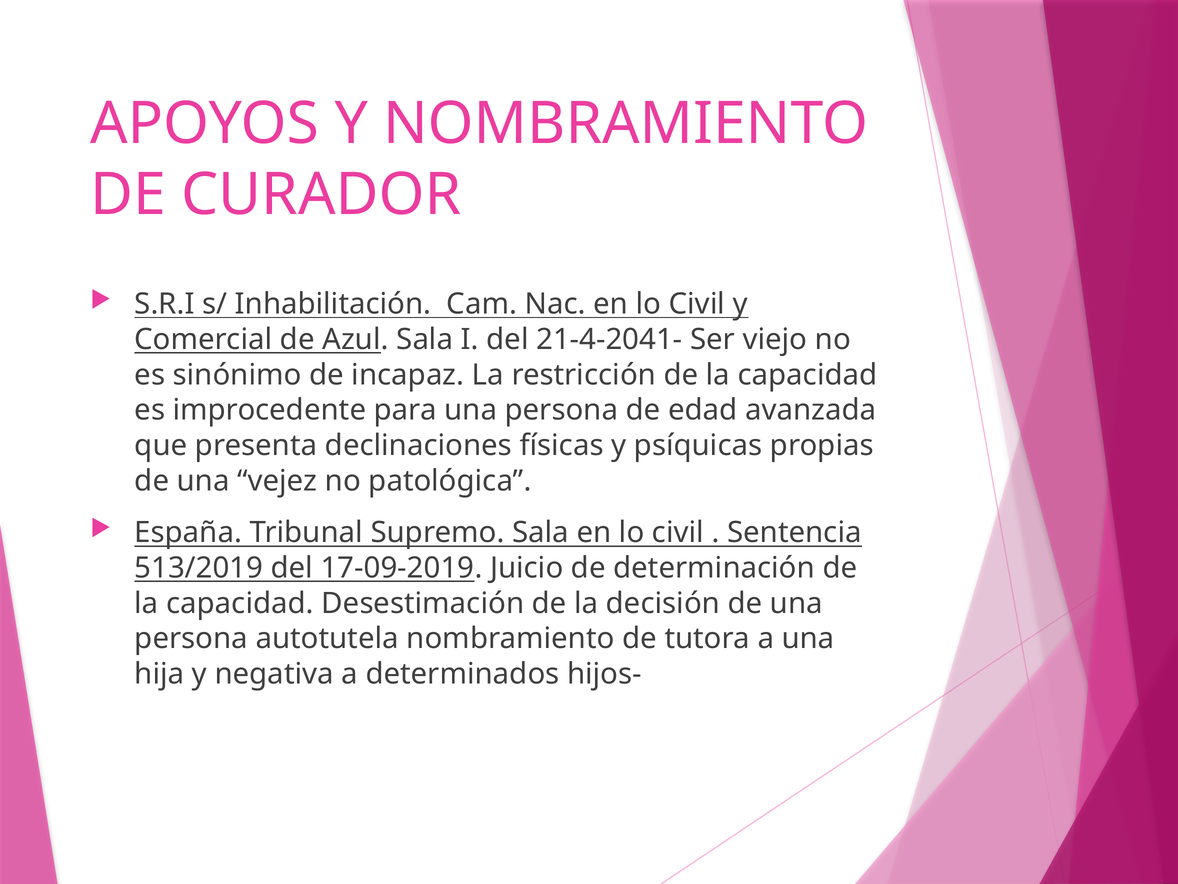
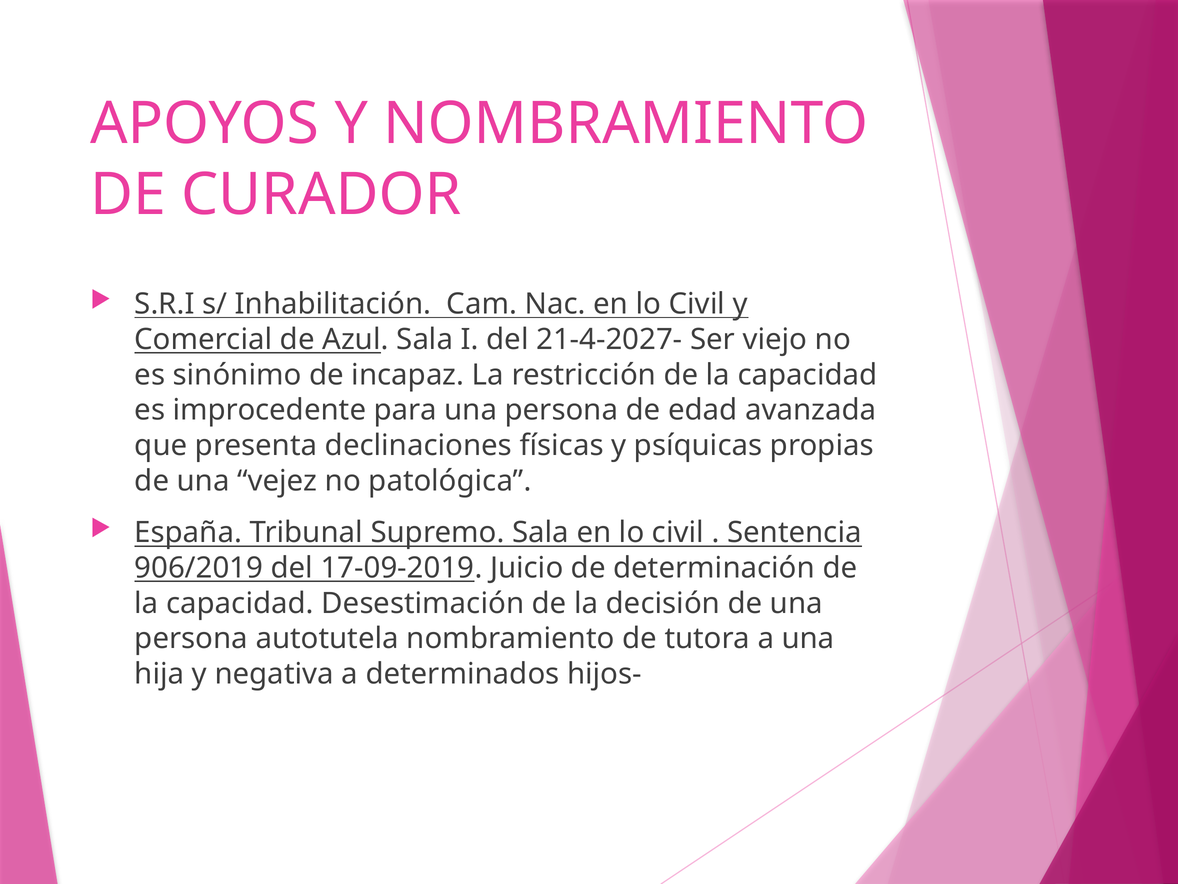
21-4-2041-: 21-4-2041- -> 21-4-2027-
513/2019: 513/2019 -> 906/2019
